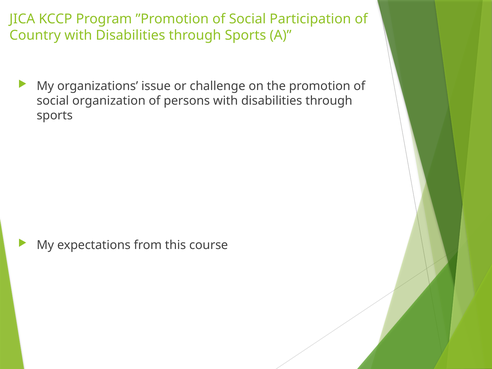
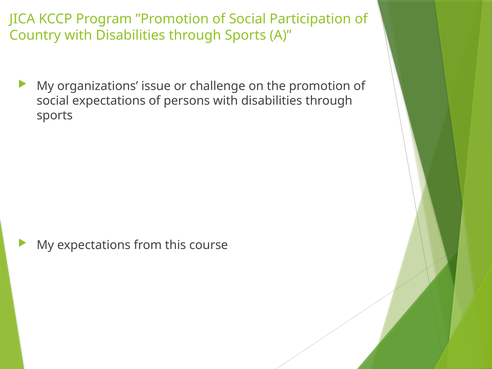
social organization: organization -> expectations
